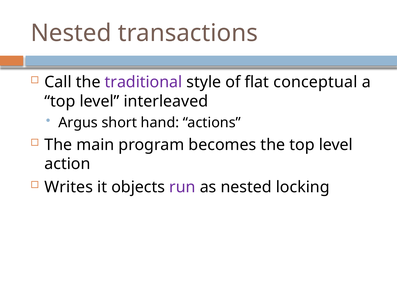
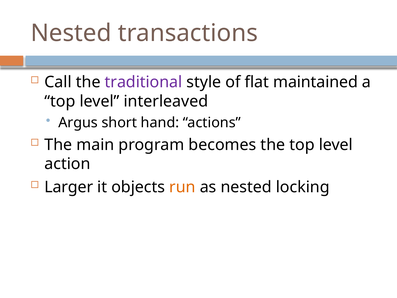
conceptual: conceptual -> maintained
Writes: Writes -> Larger
run colour: purple -> orange
